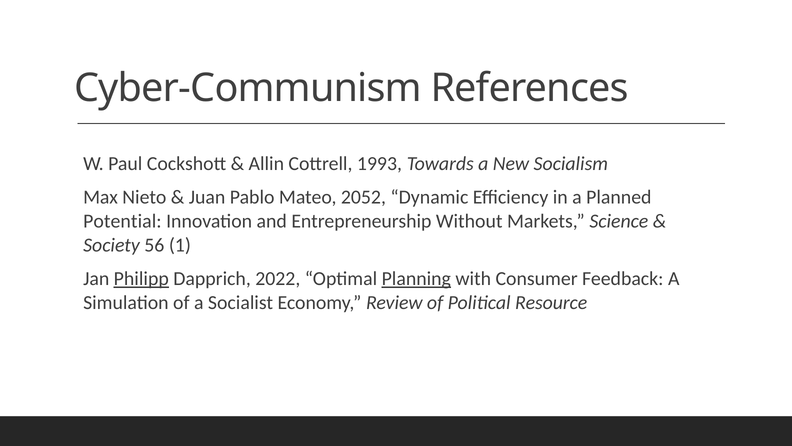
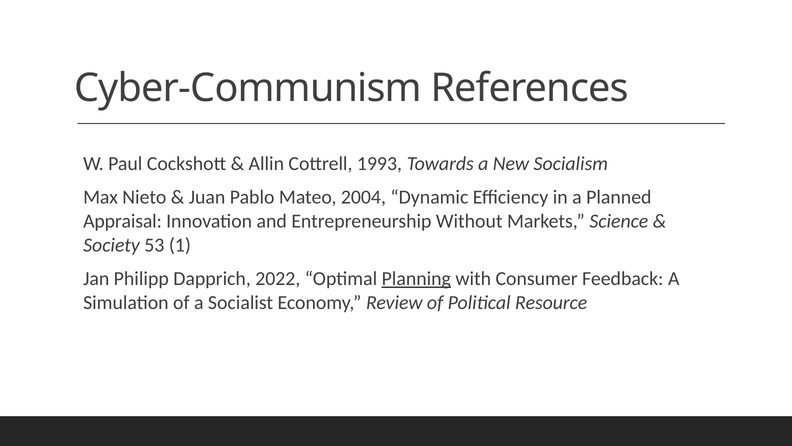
2052: 2052 -> 2004
Potential: Potential -> Appraisal
56: 56 -> 53
Philipp underline: present -> none
